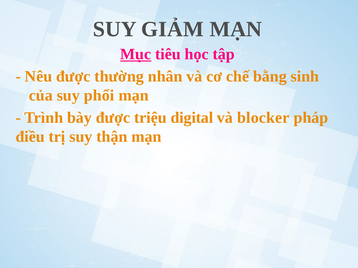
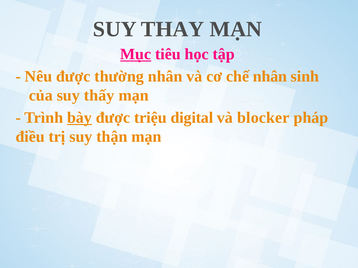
GIẢM: GIẢM -> THAY
chế bằng: bằng -> nhân
phổi: phổi -> thấy
bày underline: none -> present
